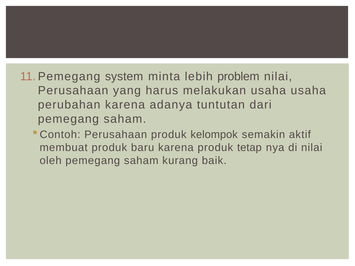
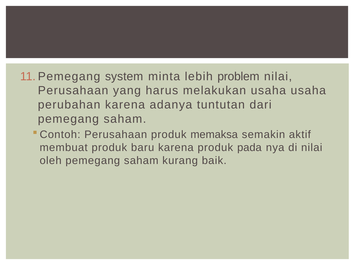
kelompok: kelompok -> memaksa
tetap: tetap -> pada
